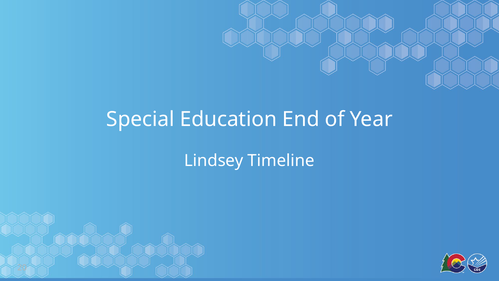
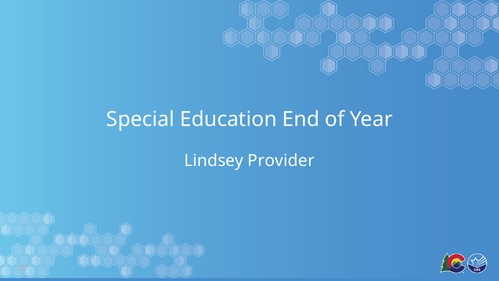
Timeline: Timeline -> Provider
